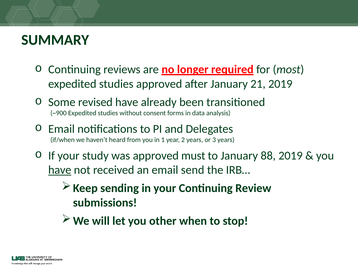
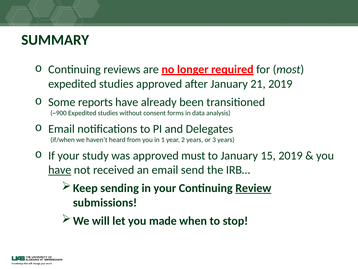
revised: revised -> reports
88: 88 -> 15
Review underline: none -> present
other: other -> made
